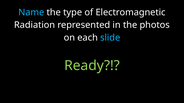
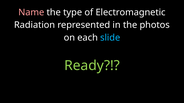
Name colour: light blue -> pink
